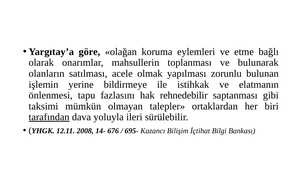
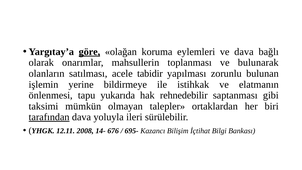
göre underline: none -> present
ve etme: etme -> dava
olmak: olmak -> tabidir
fazlasını: fazlasını -> yukarıda
